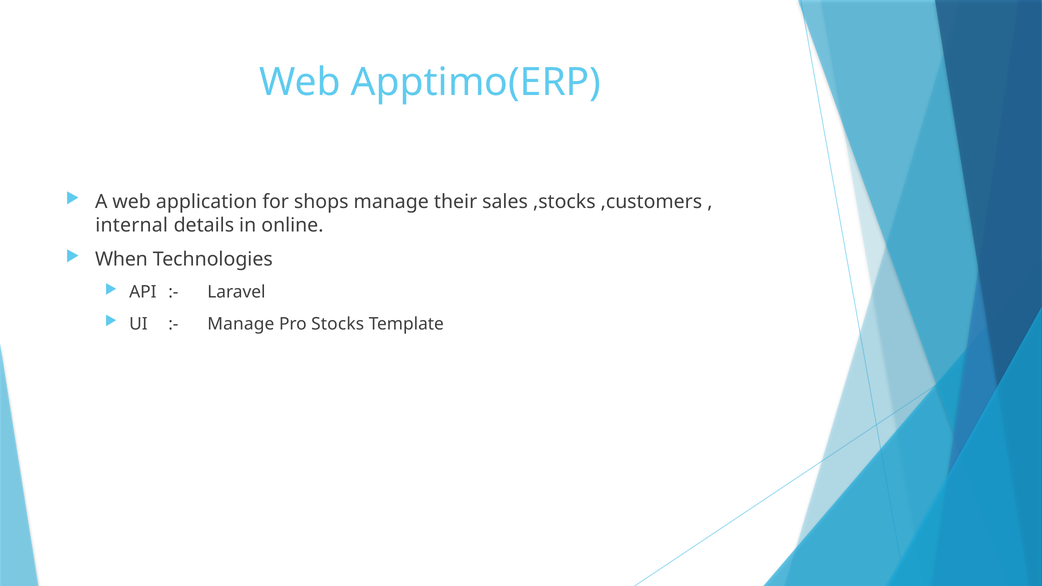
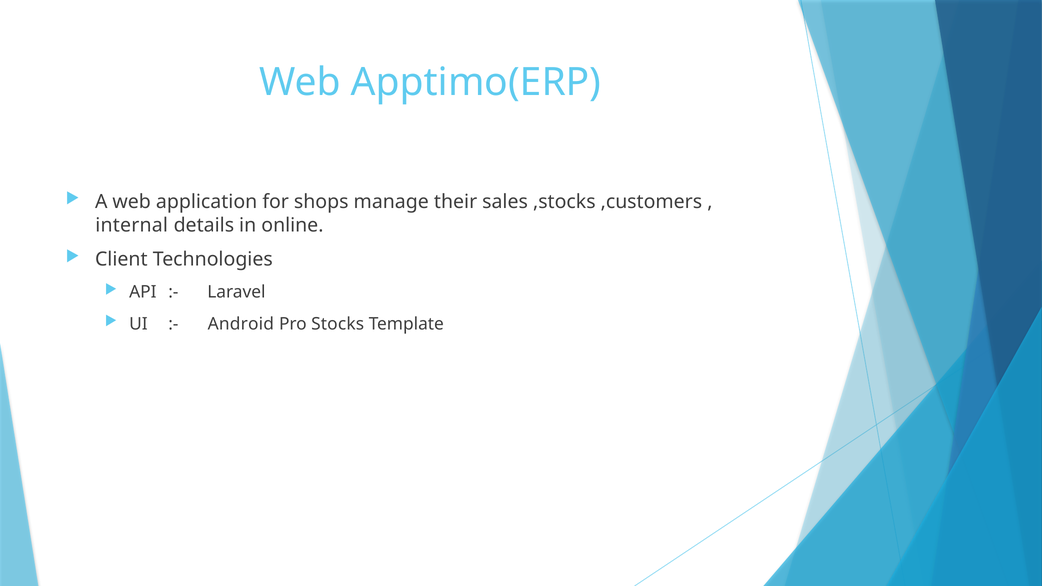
When: When -> Client
Manage at (241, 324): Manage -> Android
